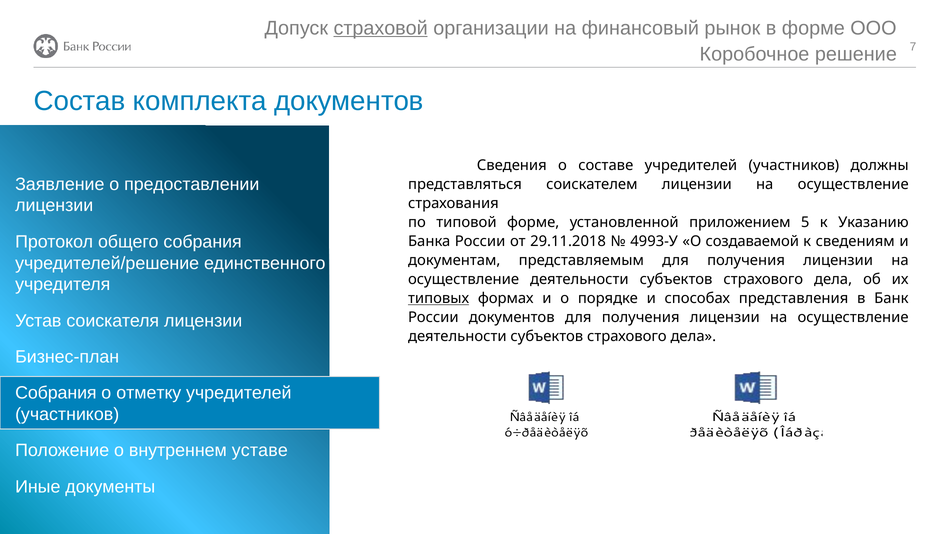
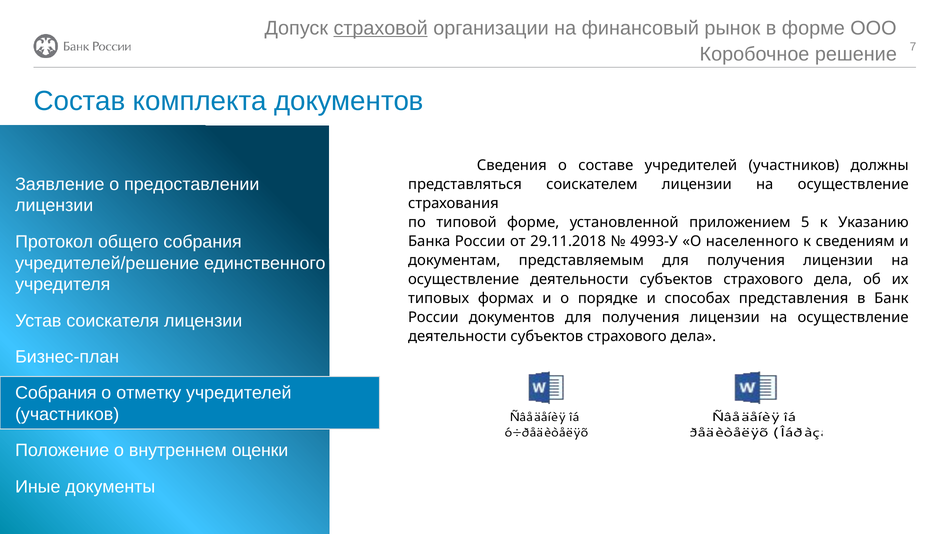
создаваемой: создаваемой -> населенного
типовых underline: present -> none
уставе: уставе -> оценки
